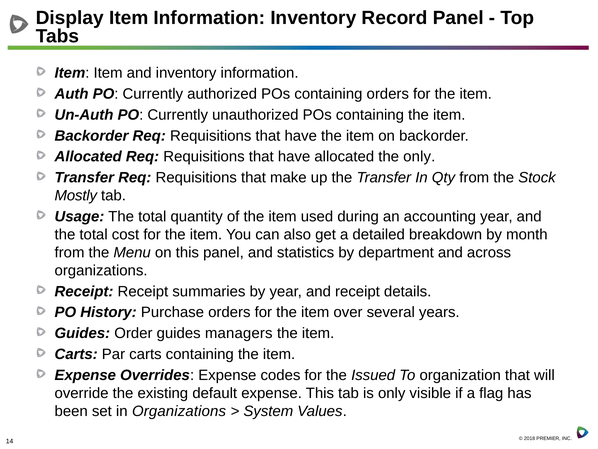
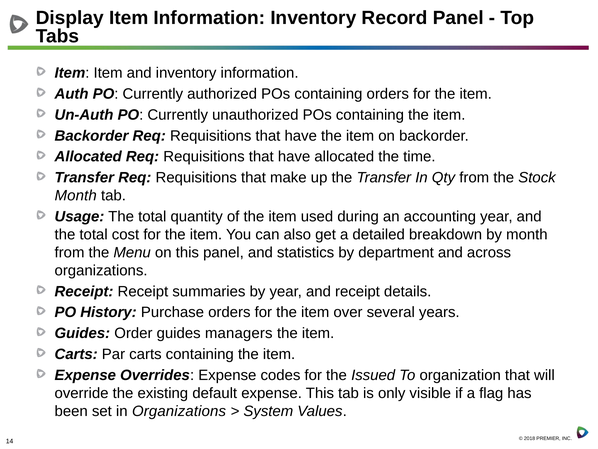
the only: only -> time
Mostly at (76, 195): Mostly -> Month
